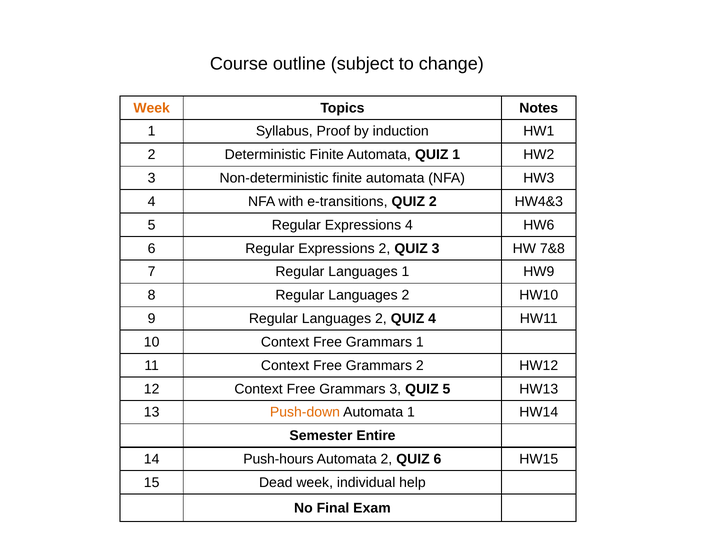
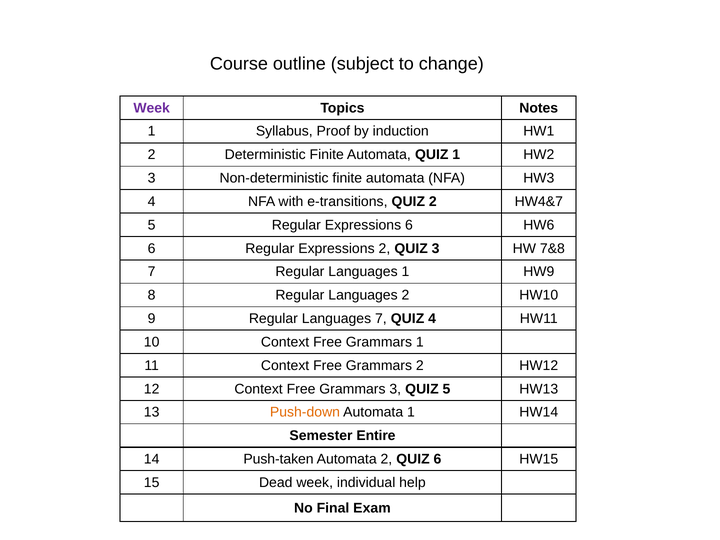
Week at (152, 108) colour: orange -> purple
HW4&3: HW4&3 -> HW4&7
Expressions 4: 4 -> 6
9 Regular Languages 2: 2 -> 7
Push-hours: Push-hours -> Push-taken
